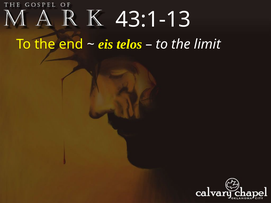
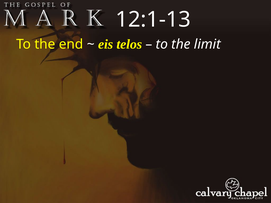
43:1-13: 43:1-13 -> 12:1-13
